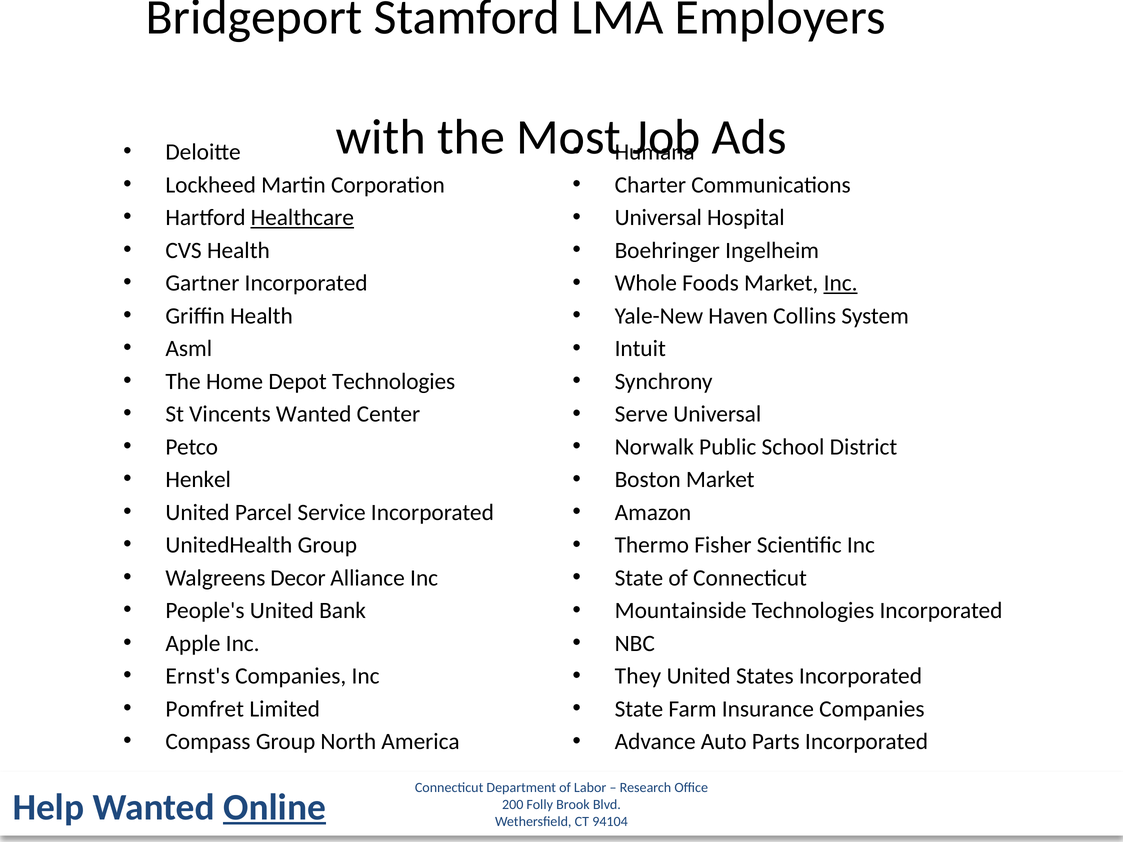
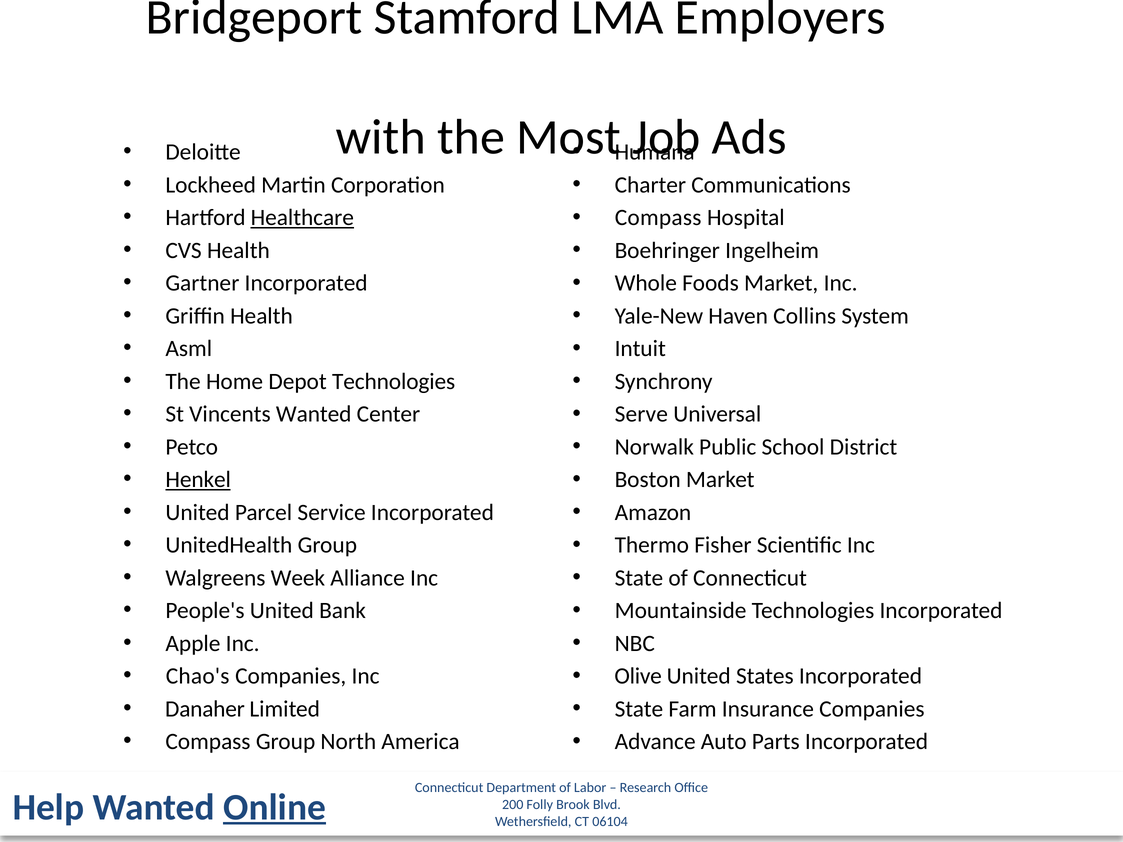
Universal at (658, 218): Universal -> Compass
Inc at (841, 283) underline: present -> none
Henkel underline: none -> present
Decor: Decor -> Week
Ernst's: Ernst's -> Chao's
They: They -> Olive
Pomfret: Pomfret -> Danaher
94104: 94104 -> 06104
